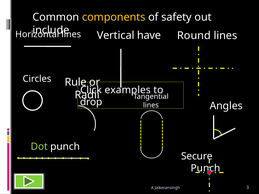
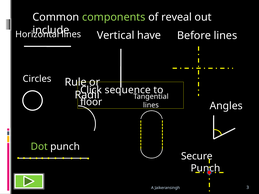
components colour: yellow -> light green
safety: safety -> reveal
Round: Round -> Before
examples: examples -> sequence
drop: drop -> floor
